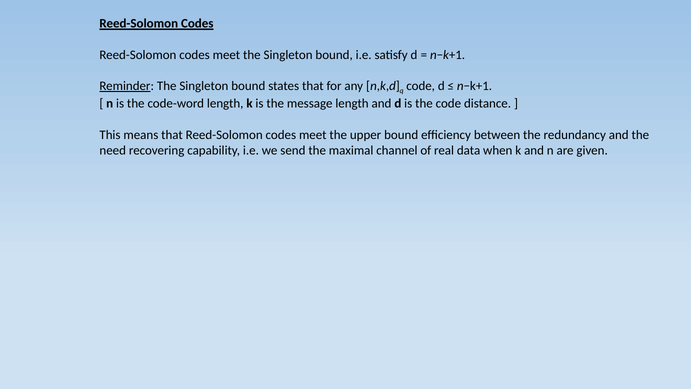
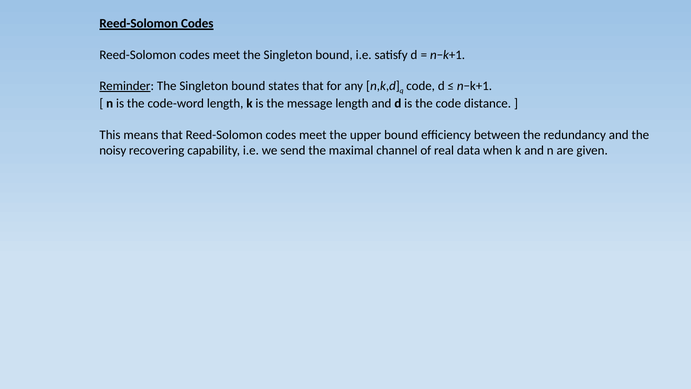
need: need -> noisy
